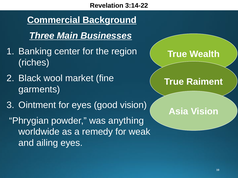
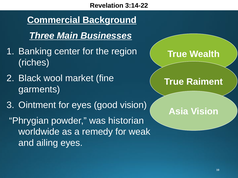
anything: anything -> historian
